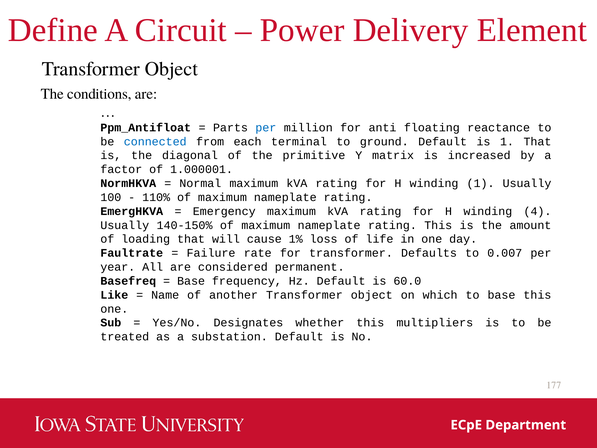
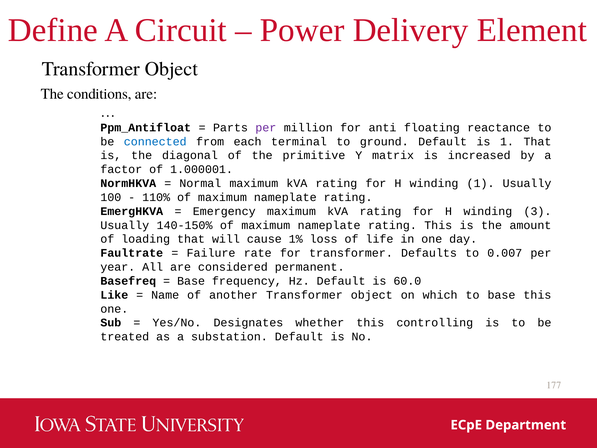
per at (266, 128) colour: blue -> purple
4: 4 -> 3
multipliers: multipliers -> controlling
